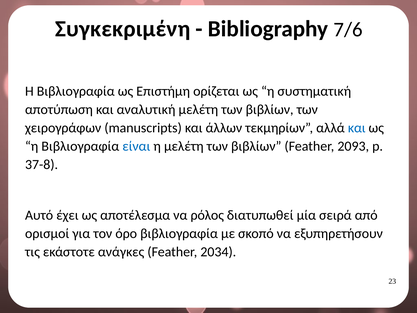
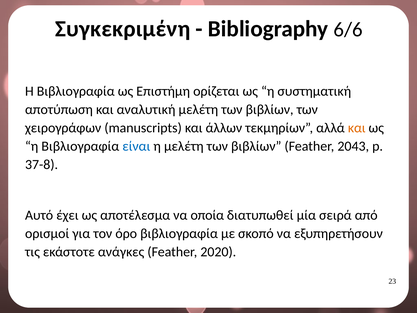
7/6: 7/6 -> 6/6
και at (357, 128) colour: blue -> orange
2093: 2093 -> 2043
ρόλος: ρόλος -> οποία
2034: 2034 -> 2020
